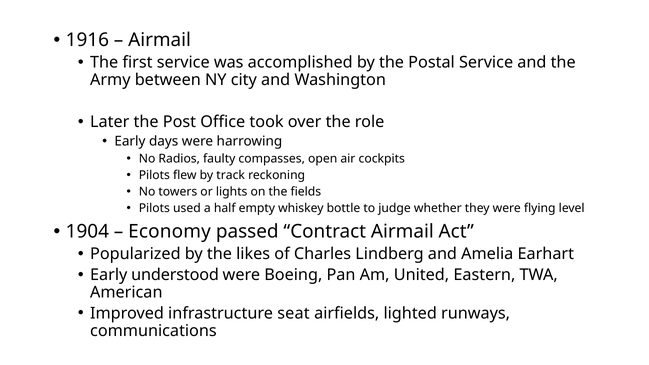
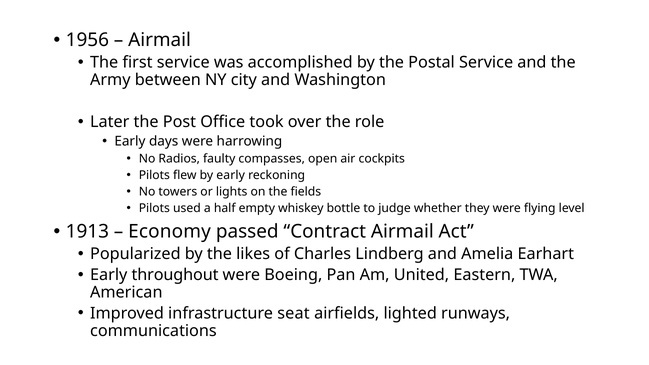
1916: 1916 -> 1956
by track: track -> early
1904: 1904 -> 1913
understood: understood -> throughout
